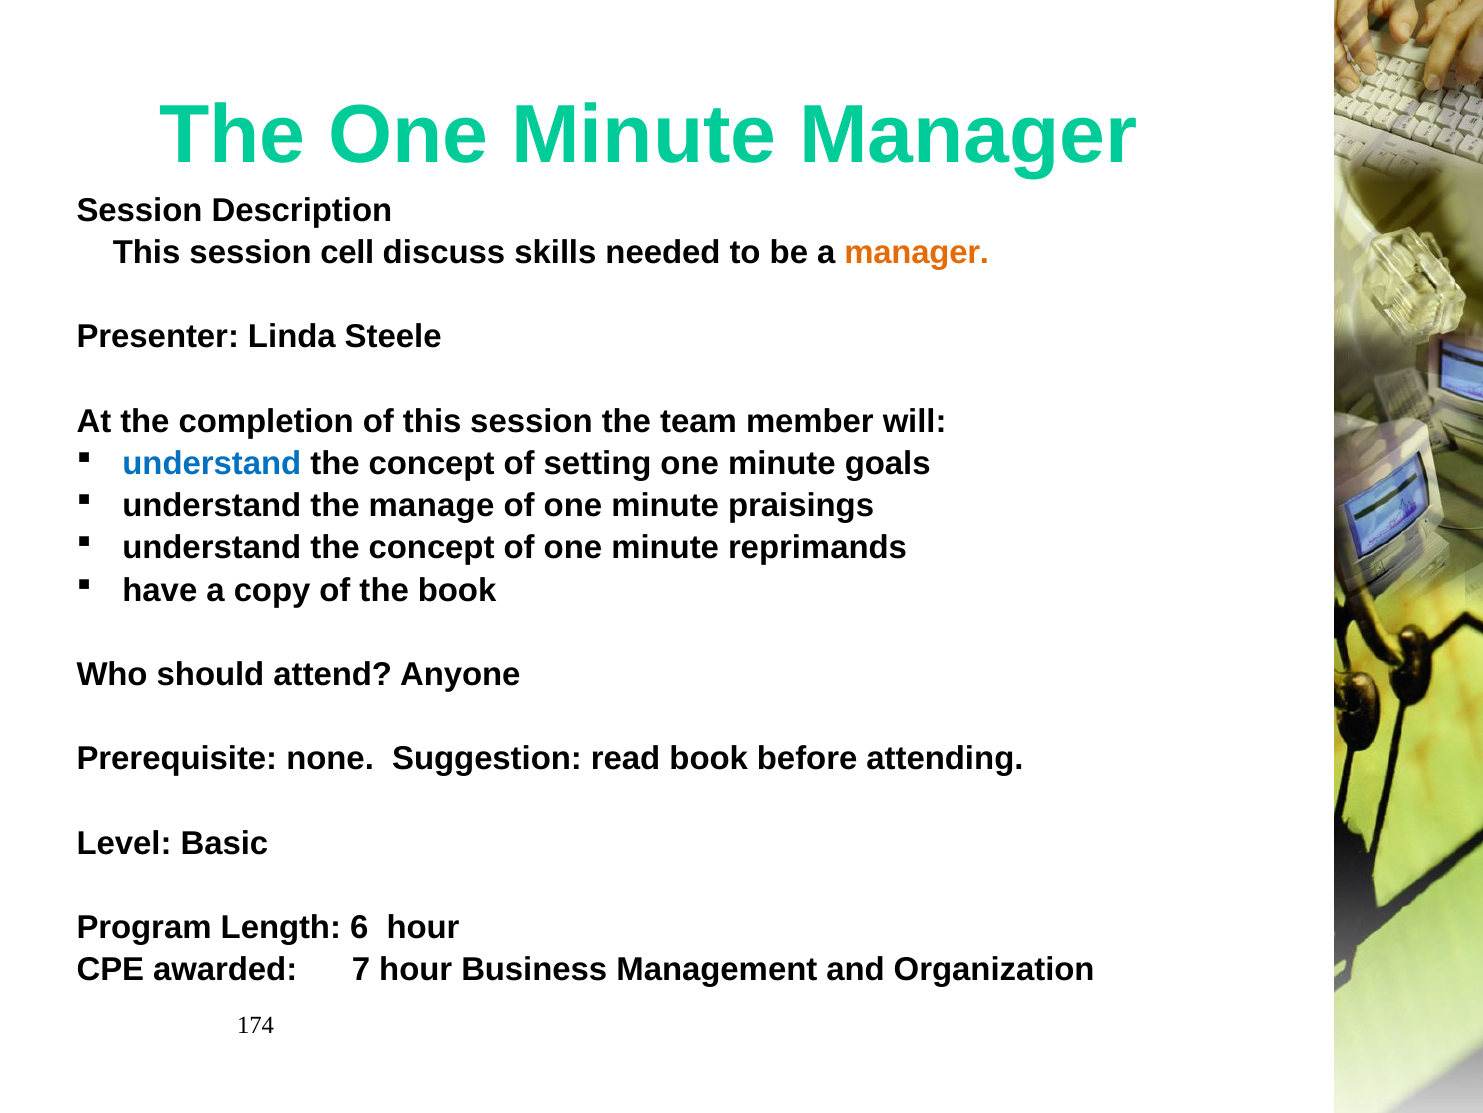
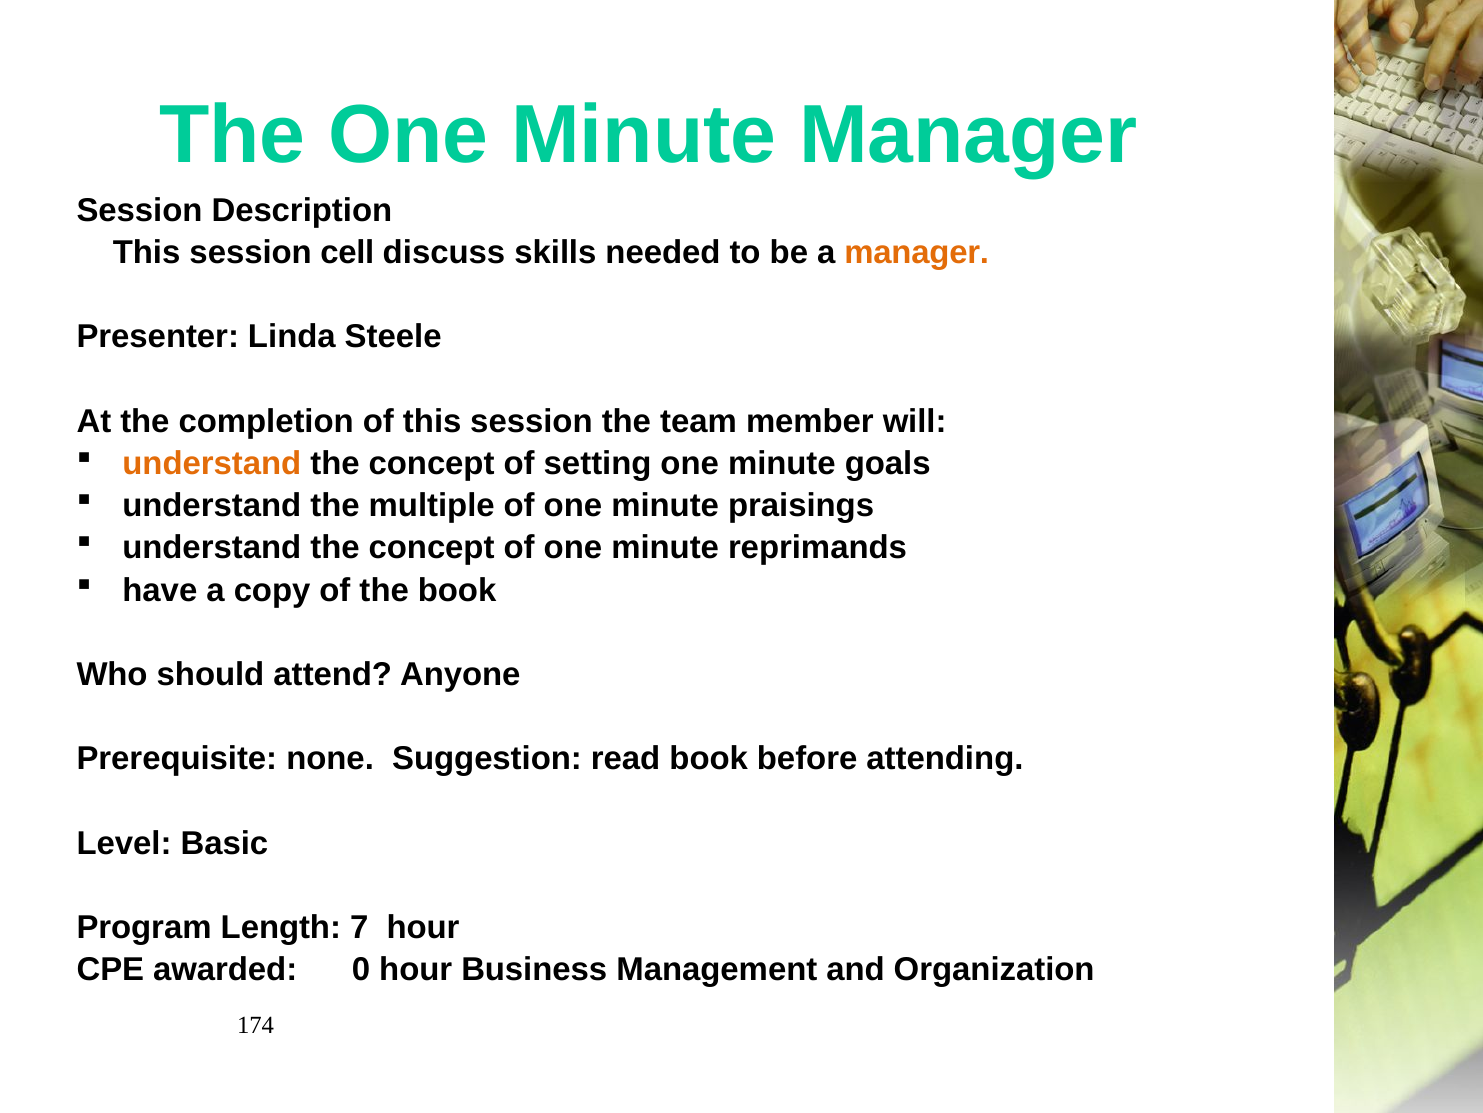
understand at (212, 463) colour: blue -> orange
manage: manage -> multiple
6: 6 -> 7
7: 7 -> 0
